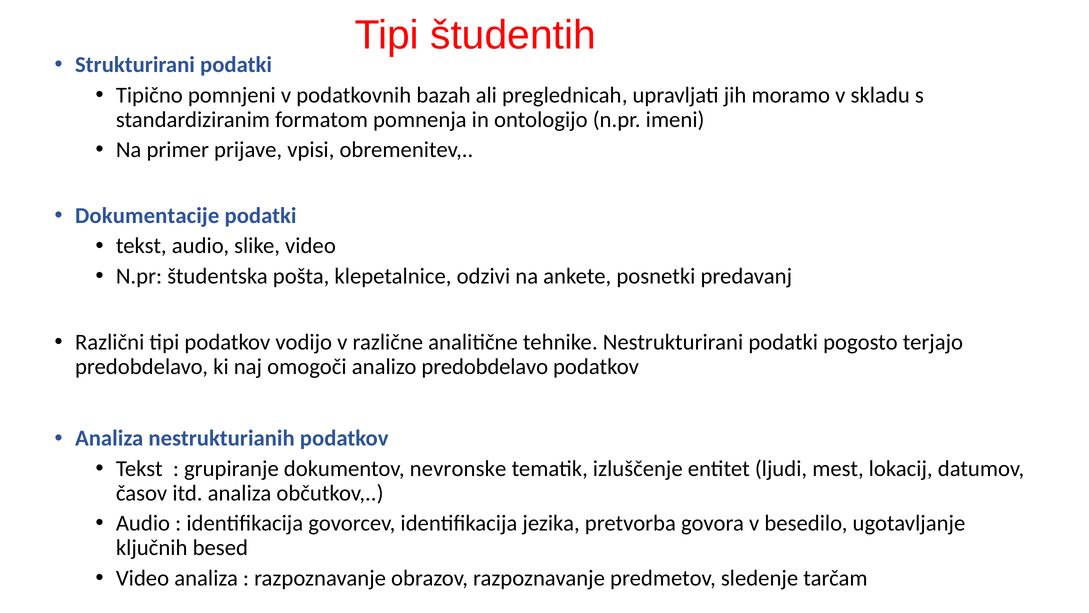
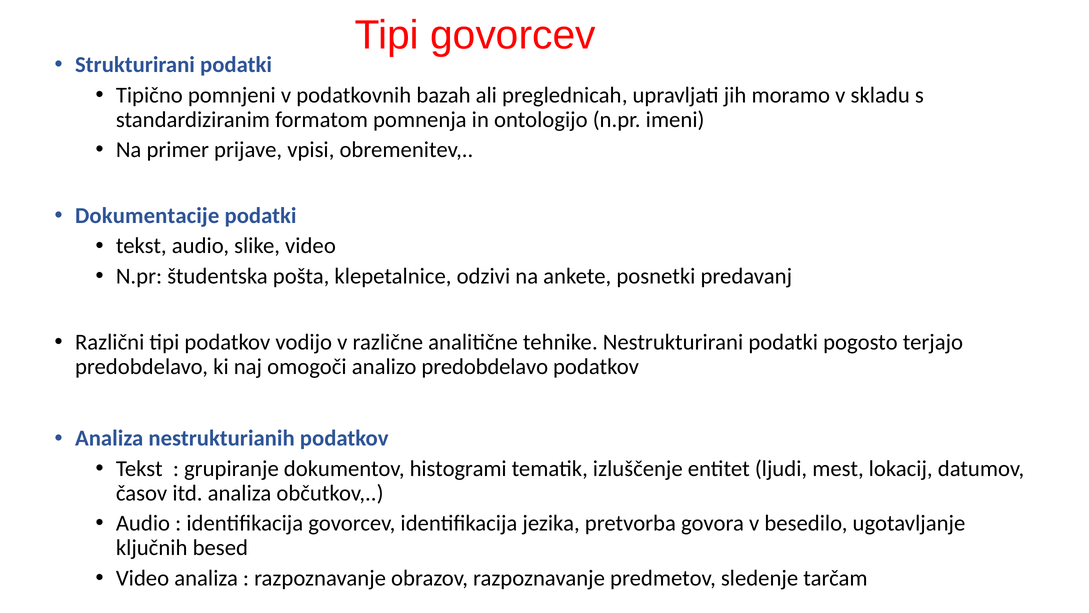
Tipi študentih: študentih -> govorcev
nevronske: nevronske -> histogrami
